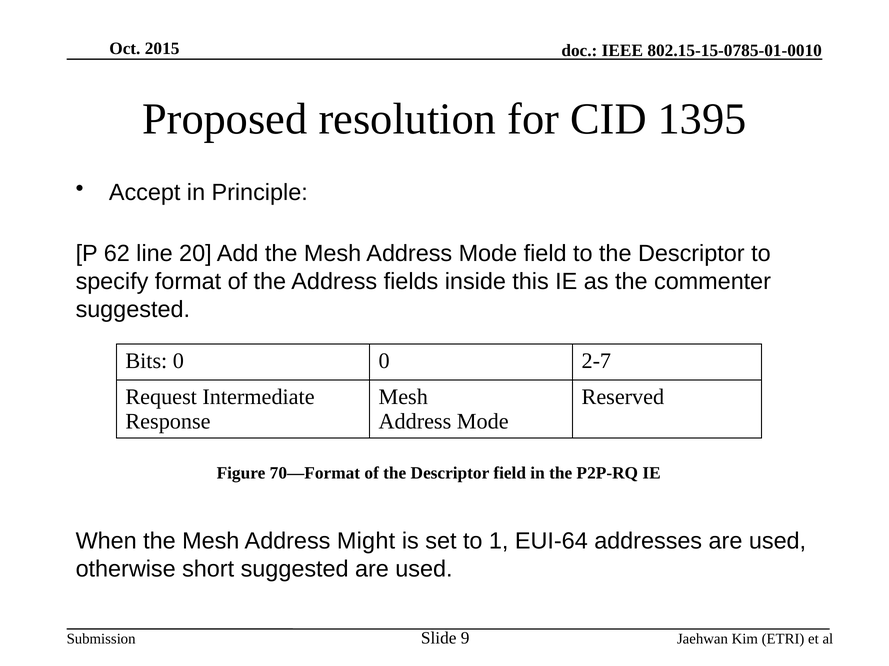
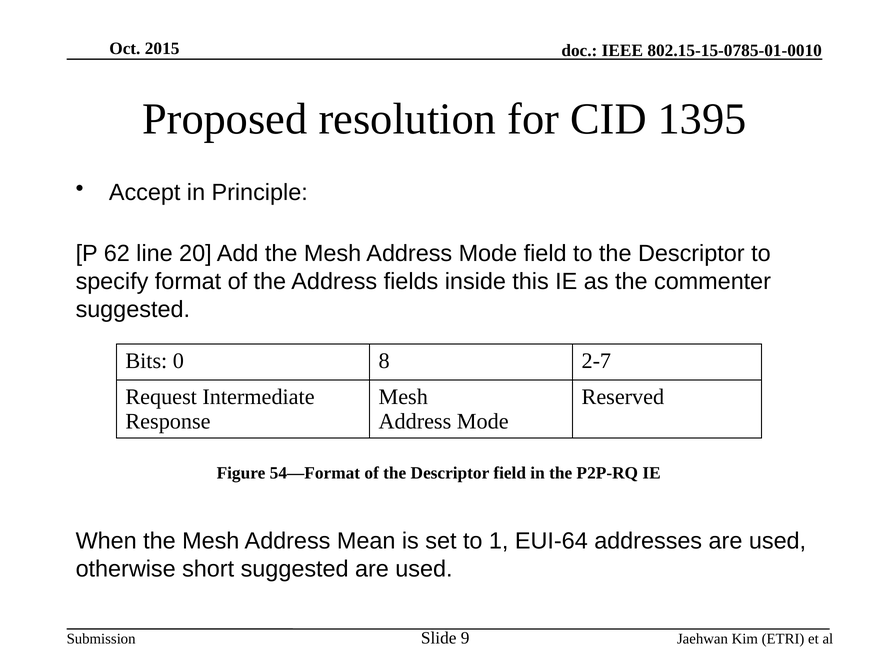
0 0: 0 -> 8
70—Format: 70—Format -> 54—Format
Might: Might -> Mean
